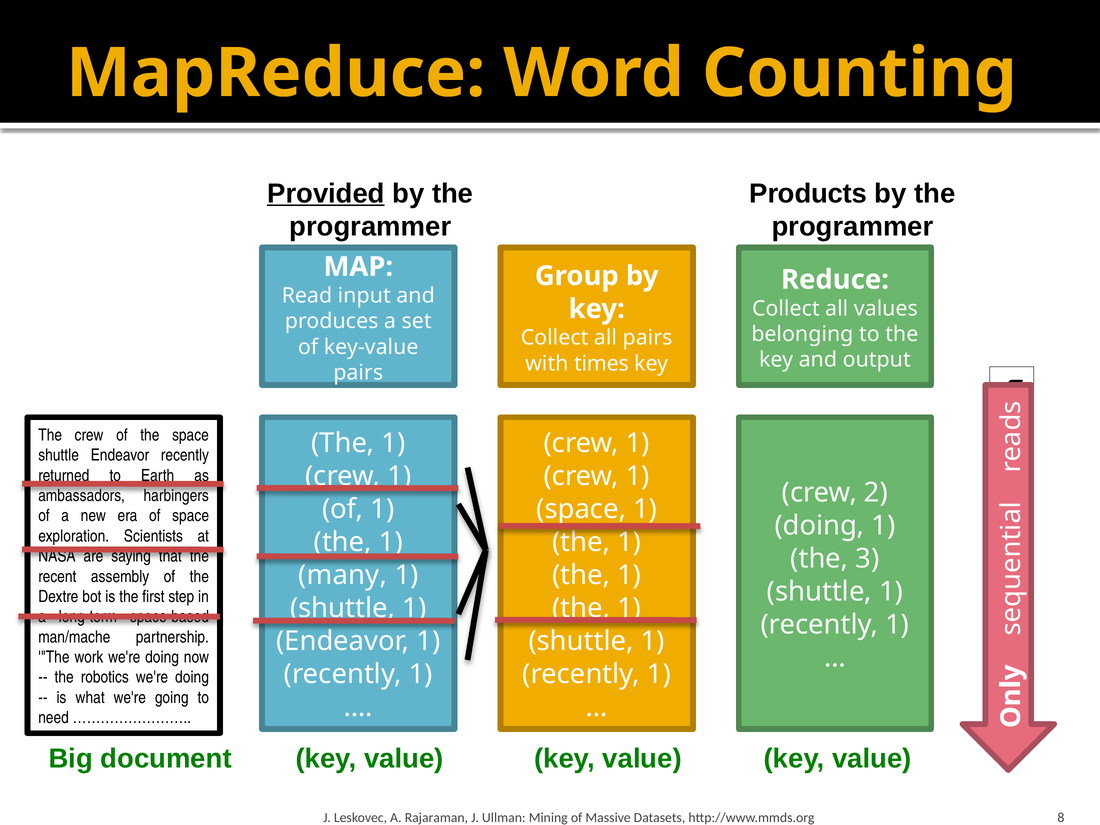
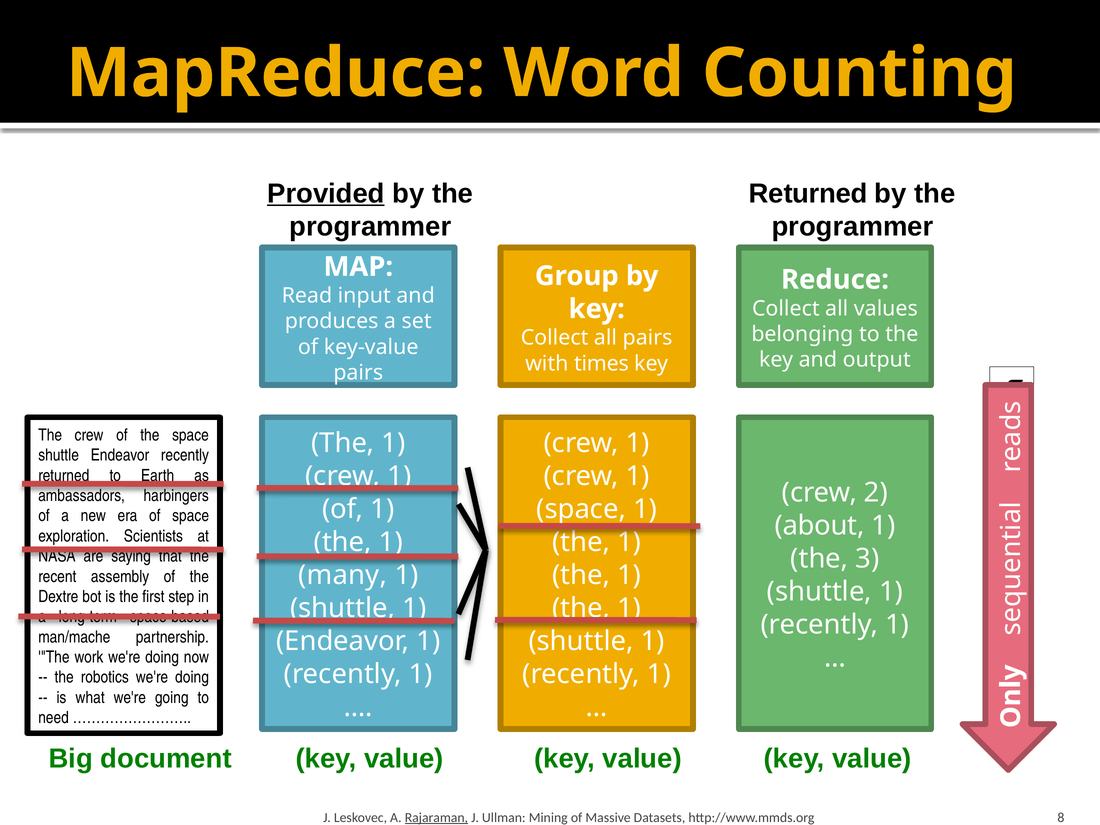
Products at (808, 194): Products -> Returned
doing at (819, 526): doing -> about
Rajaraman underline: none -> present
